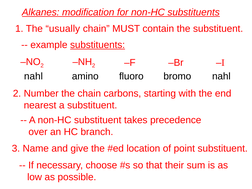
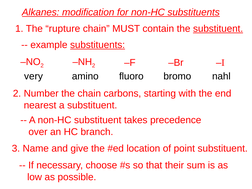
usually: usually -> rupture
substituent at (218, 29) underline: none -> present
nahl at (33, 76): nahl -> very
